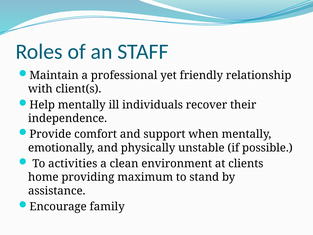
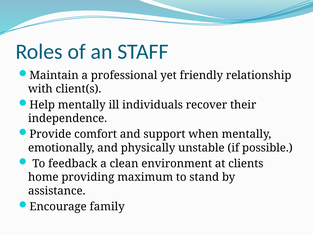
activities: activities -> feedback
